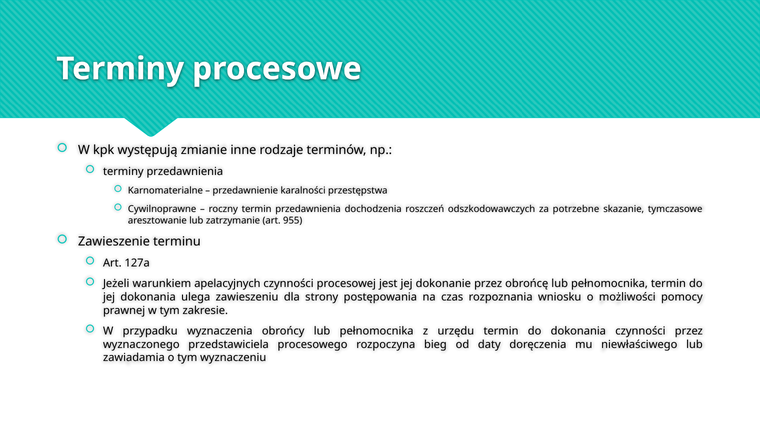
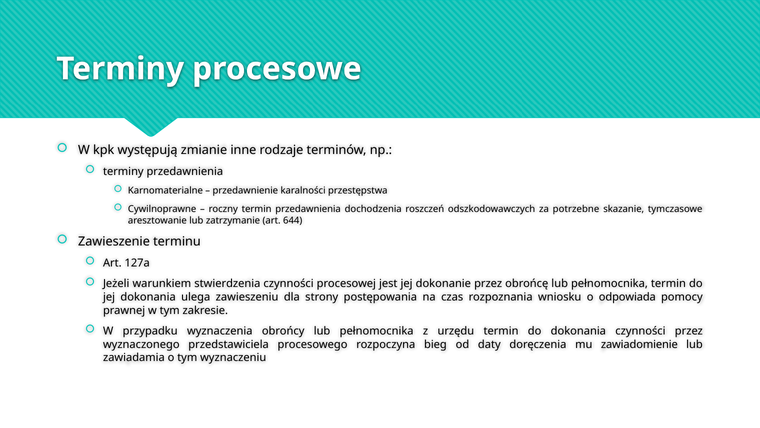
955: 955 -> 644
apelacyjnych: apelacyjnych -> stwierdzenia
możliwości: możliwości -> odpowiada
niewłaściwego: niewłaściwego -> zawiadomienie
